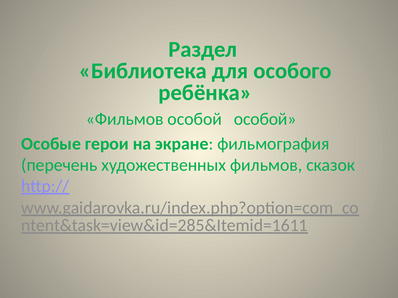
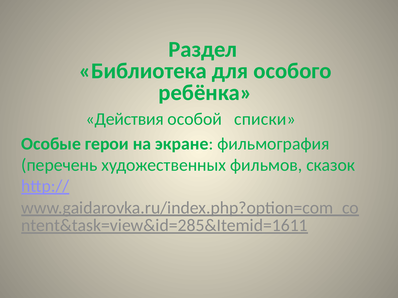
Фильмов at (125, 119): Фильмов -> Действия
особой особой: особой -> списки
